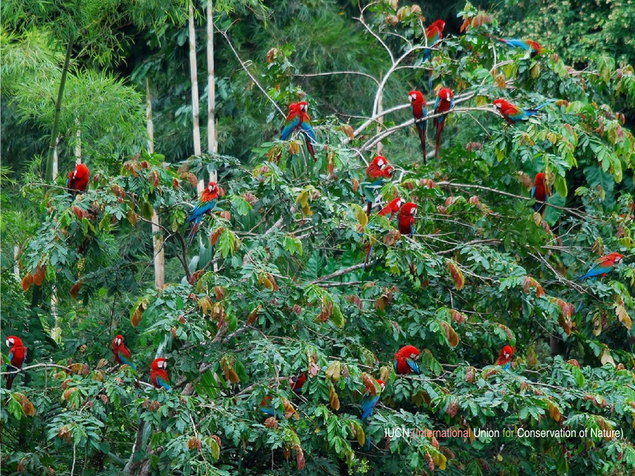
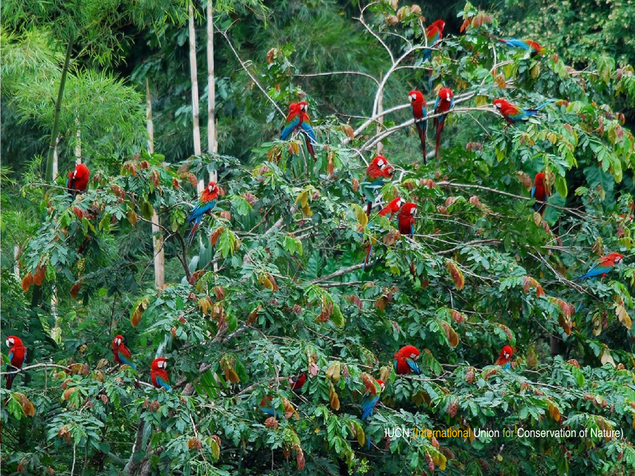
International colour: pink -> yellow
